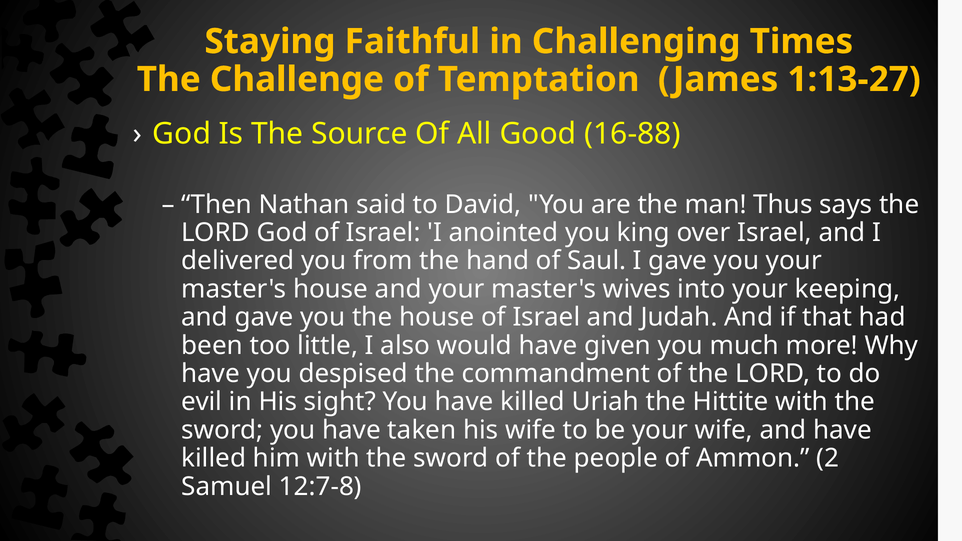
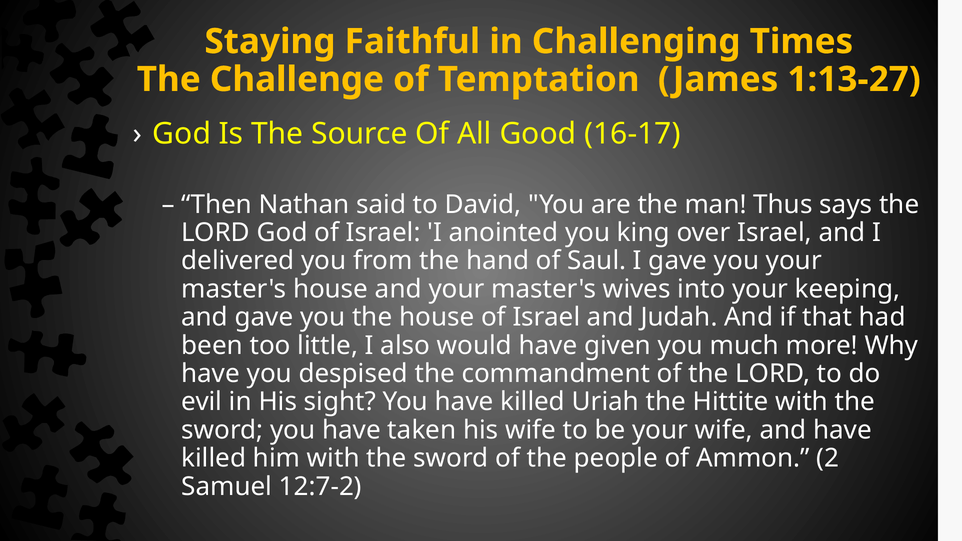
16-88: 16-88 -> 16-17
12:7-8: 12:7-8 -> 12:7-2
